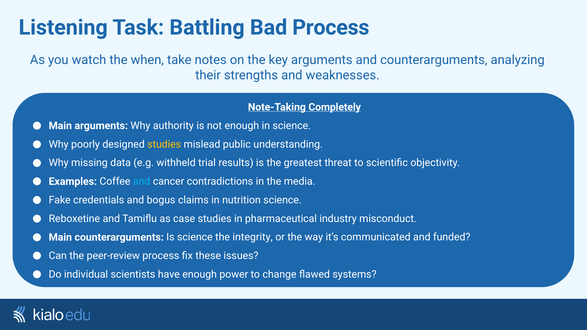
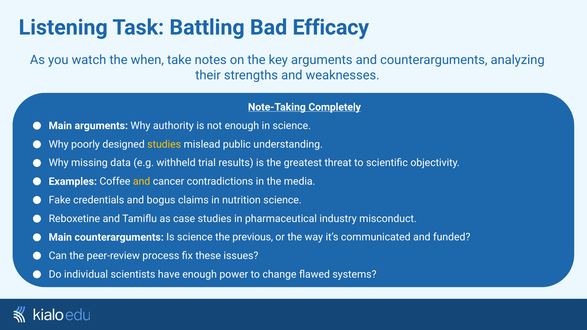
Bad Process: Process -> Efficacy
and at (142, 182) colour: light blue -> yellow
integrity: integrity -> previous
